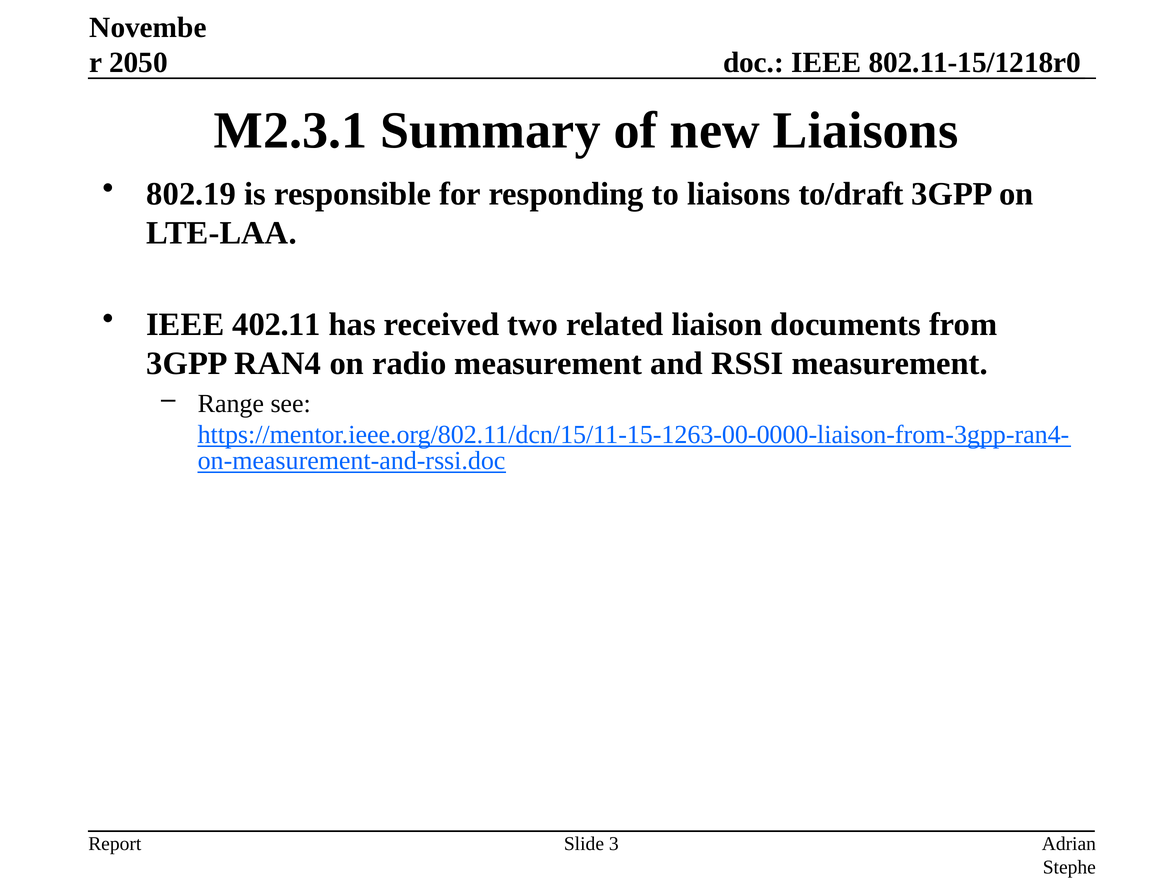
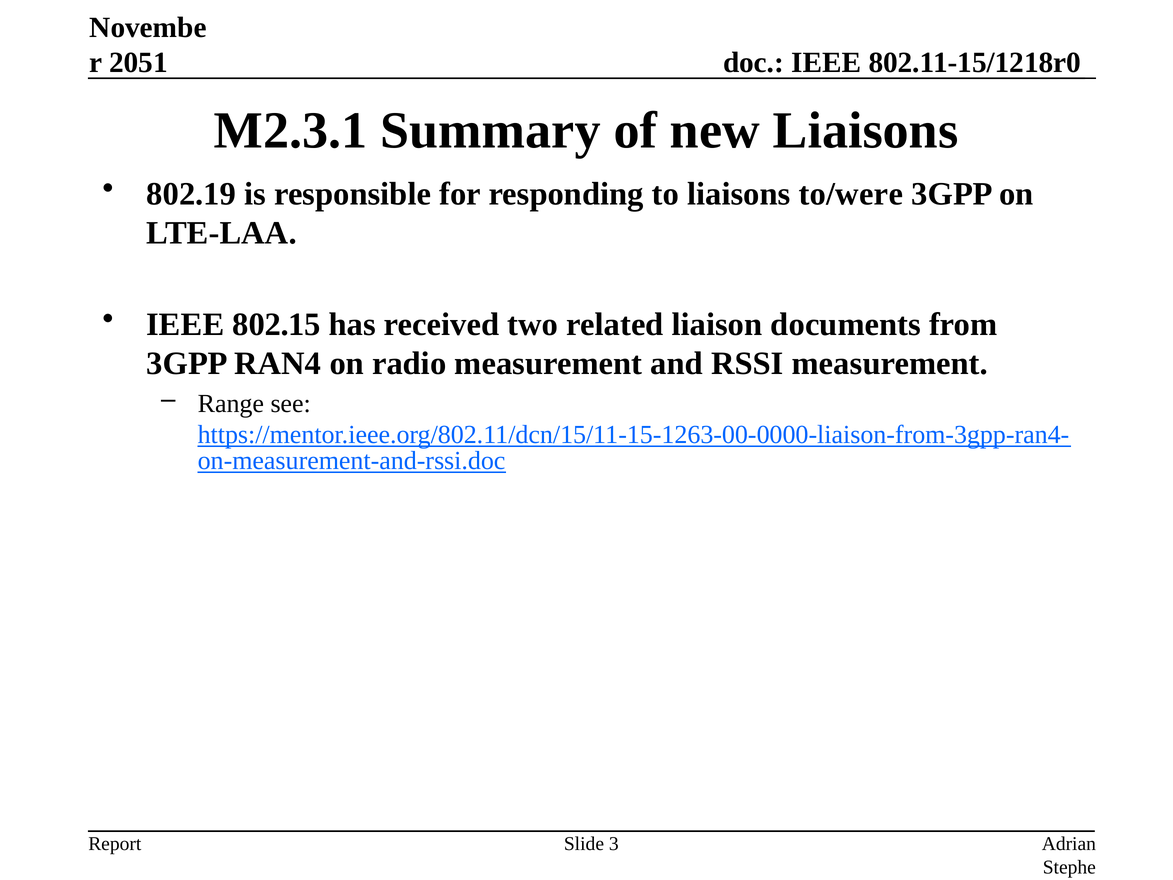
2050: 2050 -> 2051
to/draft: to/draft -> to/were
402.11: 402.11 -> 802.15
